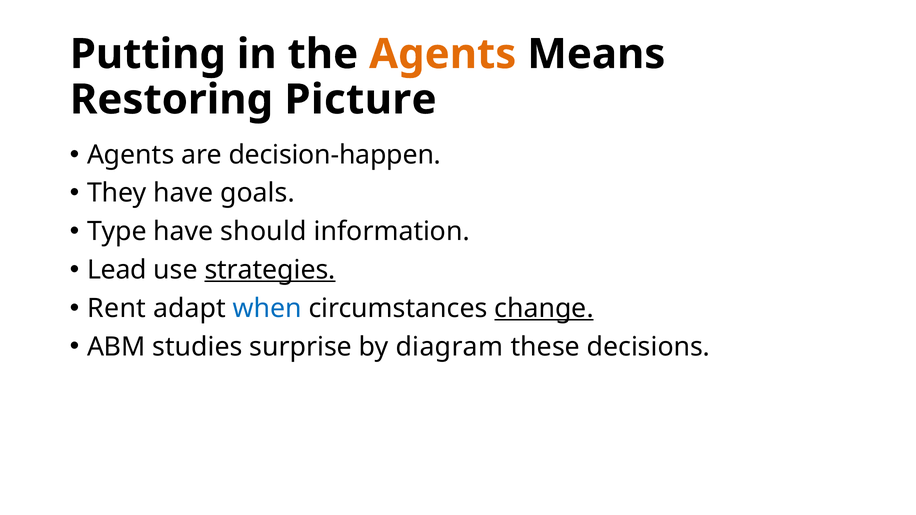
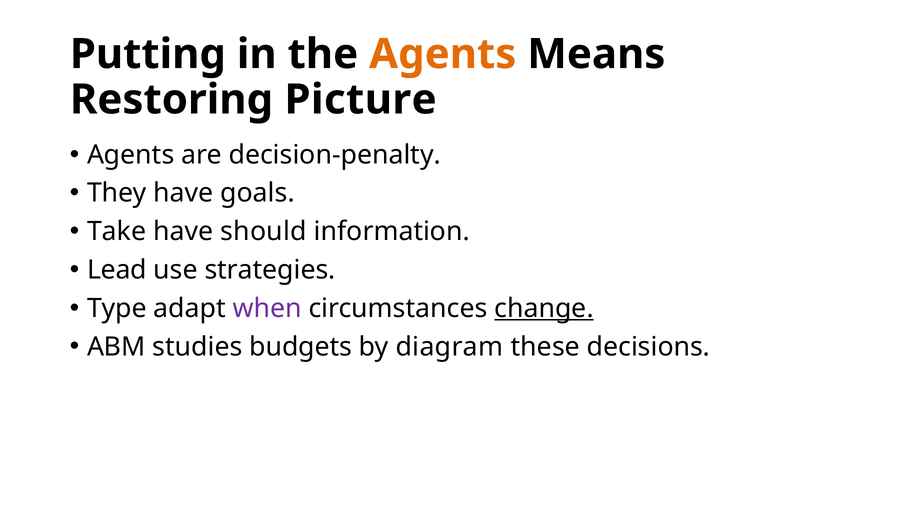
decision-happen: decision-happen -> decision-penalty
Type: Type -> Take
strategies underline: present -> none
Rent: Rent -> Type
when colour: blue -> purple
surprise: surprise -> budgets
